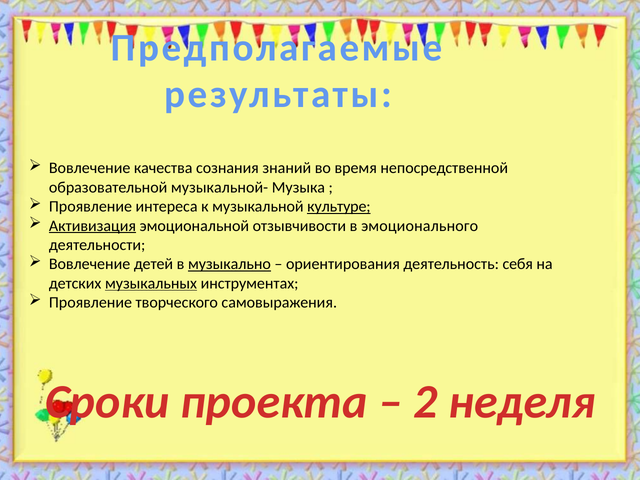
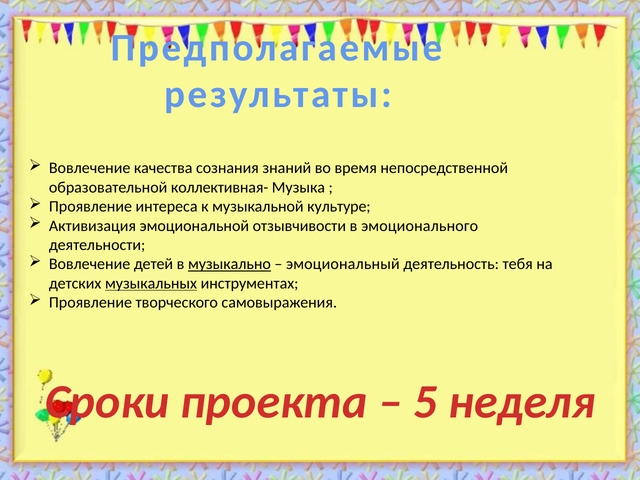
музыкальной-: музыкальной- -> коллективная-
культуре underline: present -> none
Активизация underline: present -> none
ориентирования: ориентирования -> эмоциональный
себя: себя -> тебя
2: 2 -> 5
